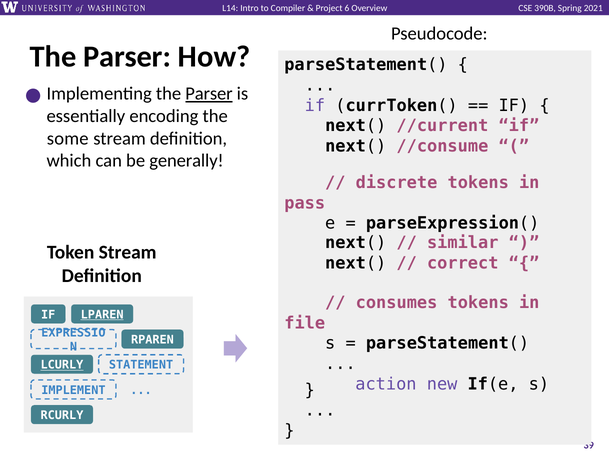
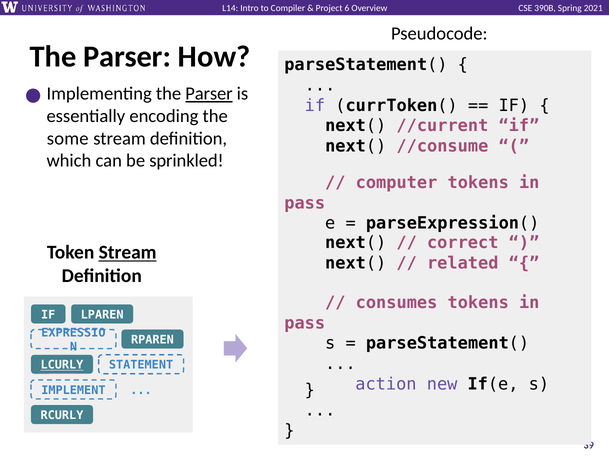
generally: generally -> sprinkled
discrete: discrete -> computer
similar: similar -> correct
Stream at (128, 252) underline: none -> present
correct: correct -> related
LPAREN underline: present -> none
file at (305, 323): file -> pass
